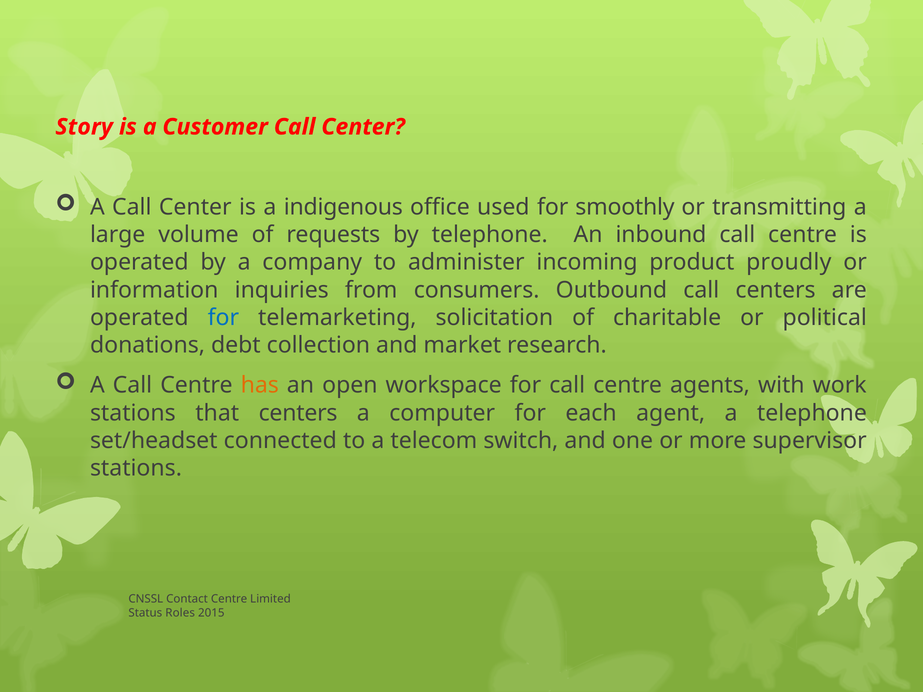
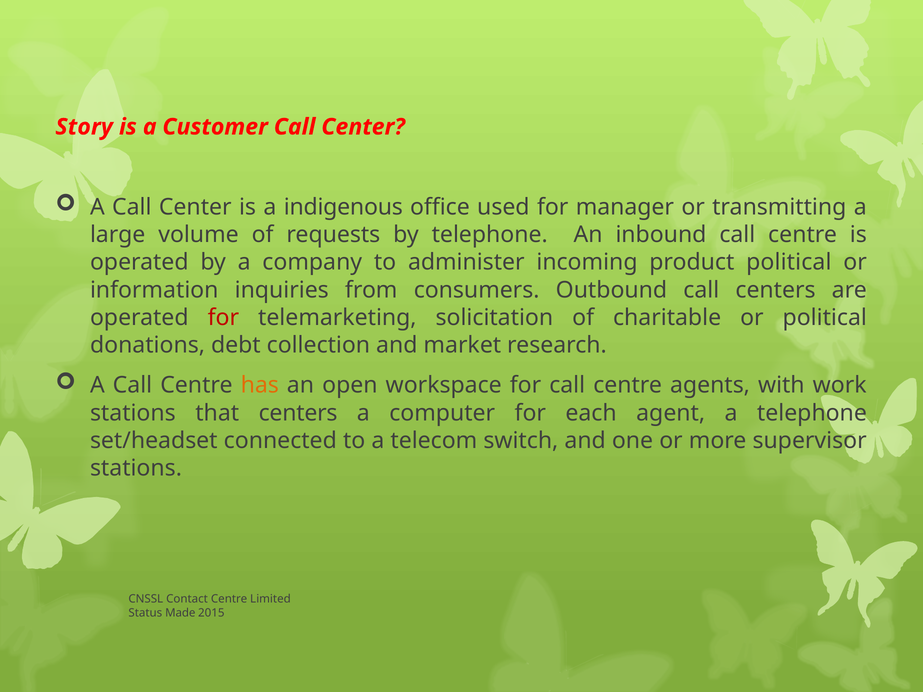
smoothly: smoothly -> manager
product proudly: proudly -> political
for at (223, 318) colour: blue -> red
Roles: Roles -> Made
